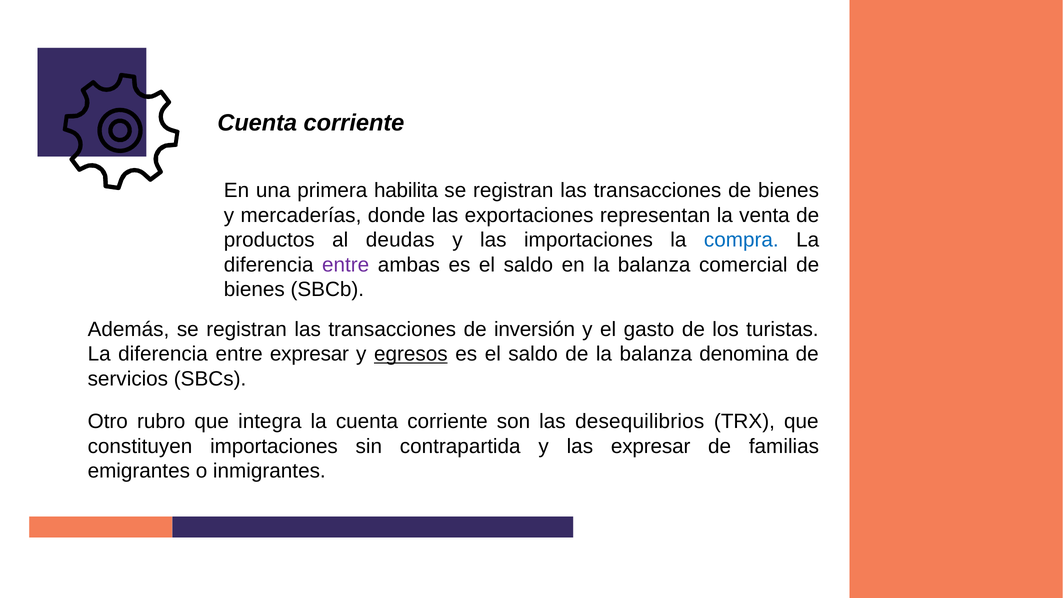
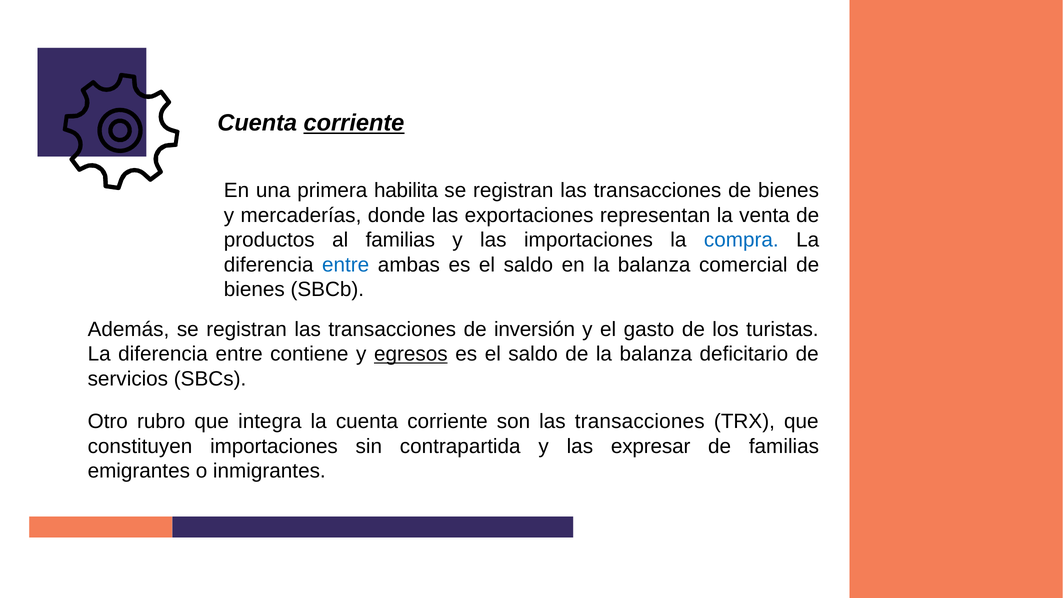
corriente at (354, 123) underline: none -> present
al deudas: deudas -> familias
entre at (346, 265) colour: purple -> blue
entre expresar: expresar -> contiene
denomina: denomina -> deficitario
son las desequilibrios: desequilibrios -> transacciones
